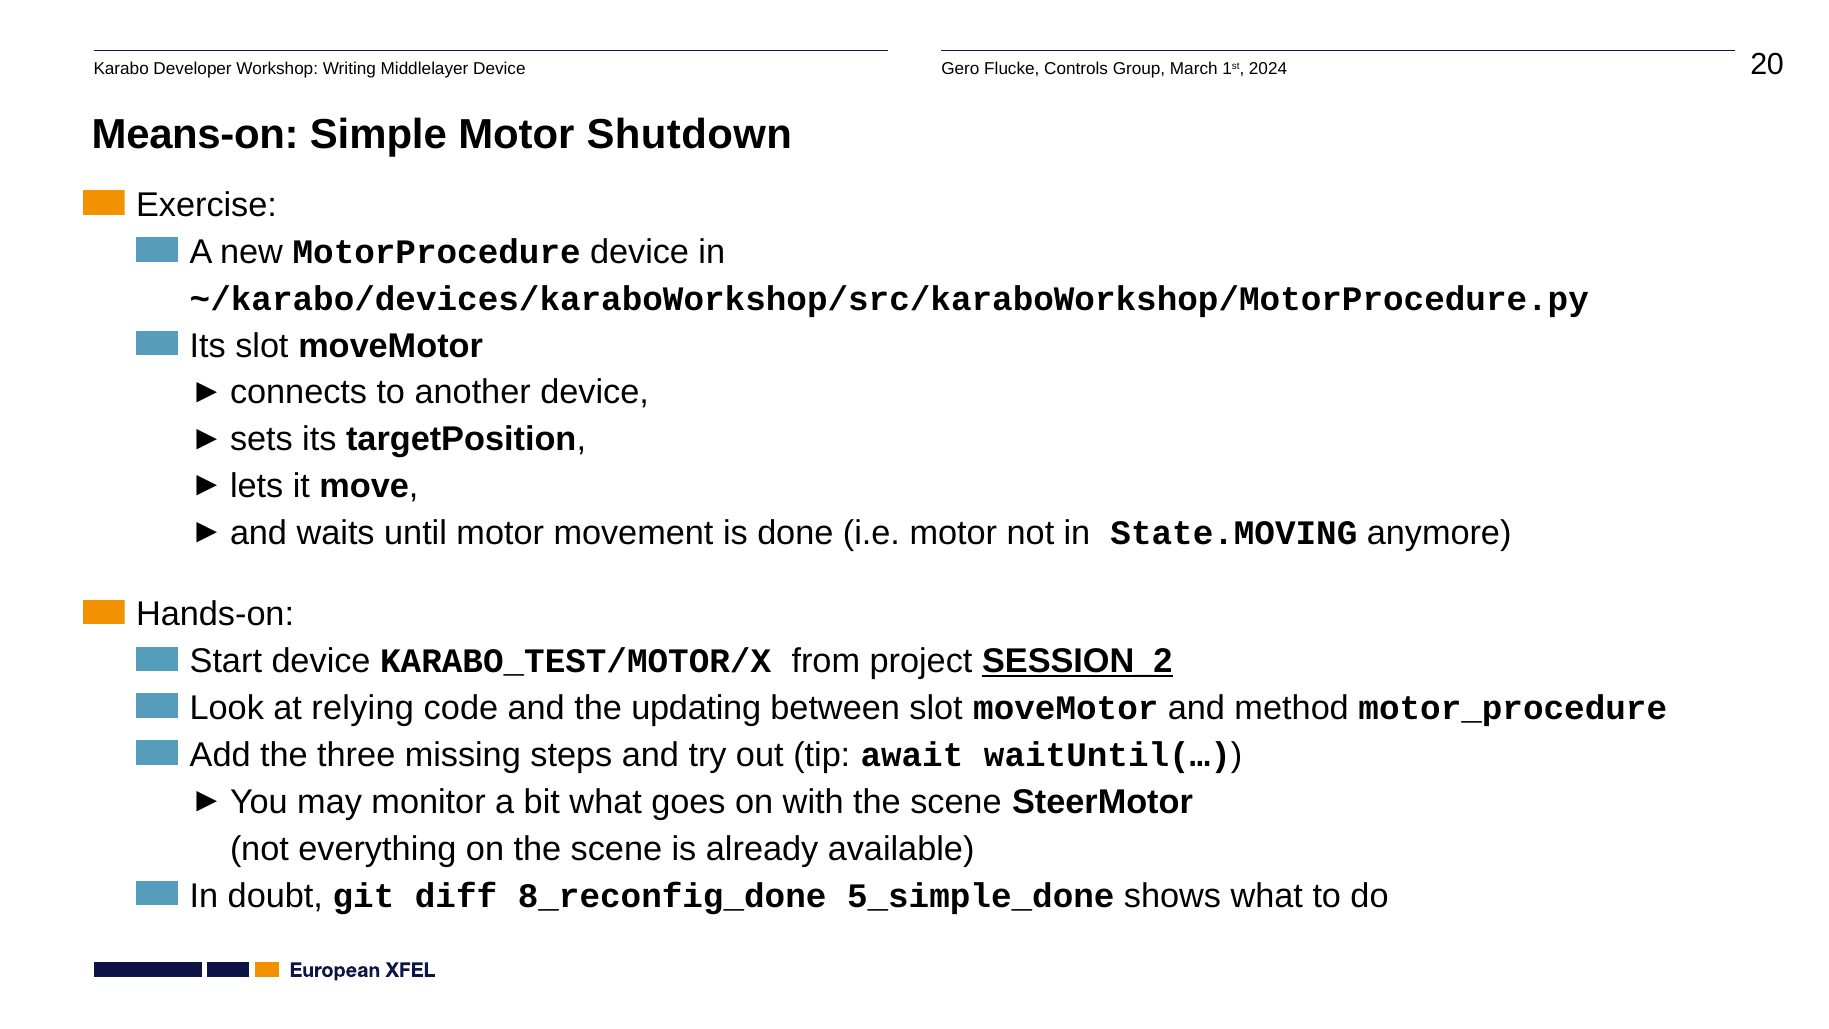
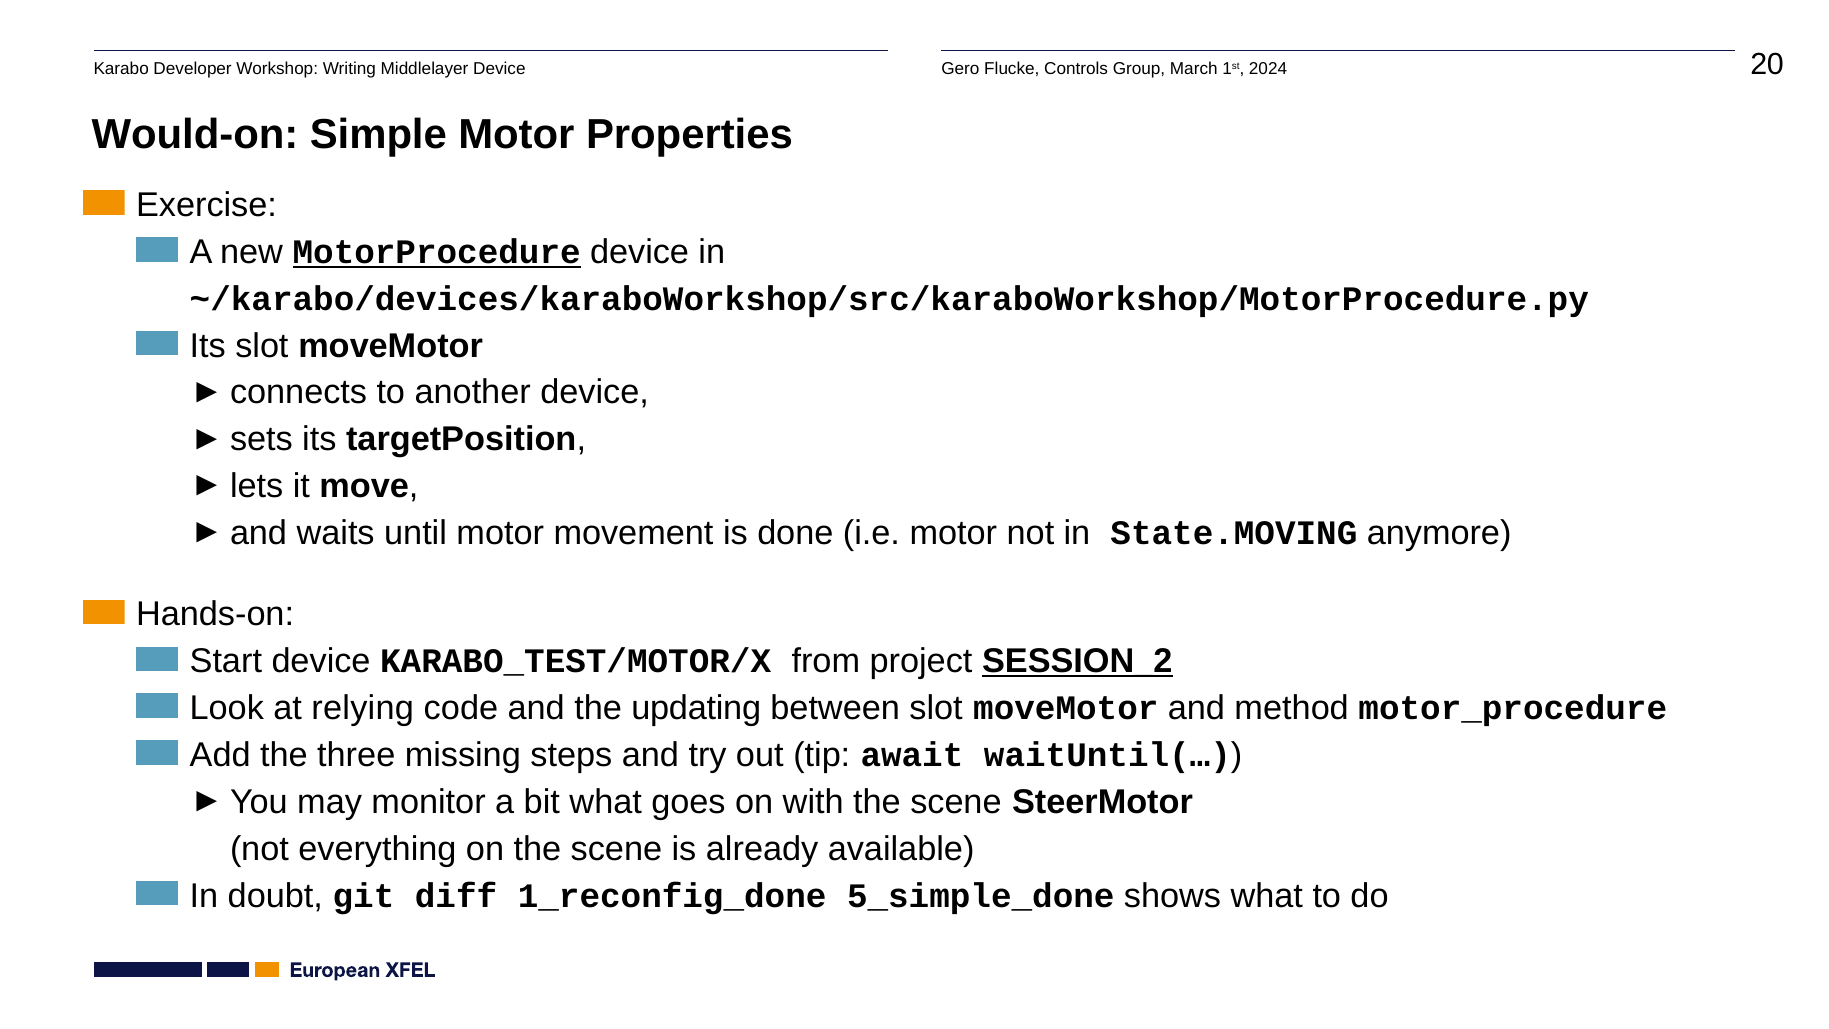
Means-on: Means-on -> Would-on
Shutdown: Shutdown -> Properties
MotorProcedure underline: none -> present
8_reconfig_done: 8_reconfig_done -> 1_reconfig_done
